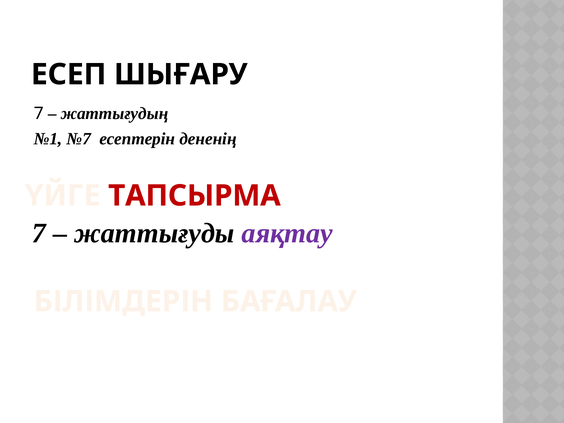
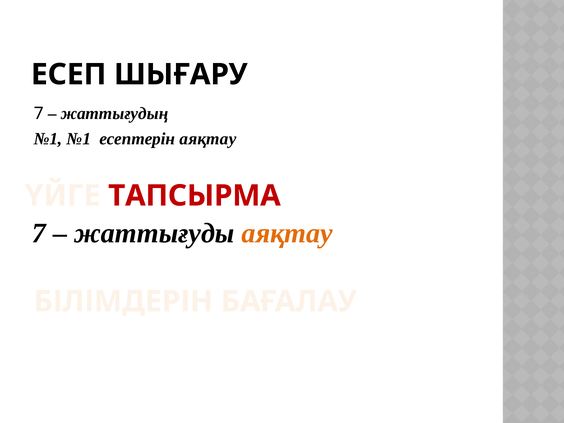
№1 №7: №7 -> №1
есептерін дененің: дененің -> аяқтау
аяқтау at (287, 233) colour: purple -> orange
